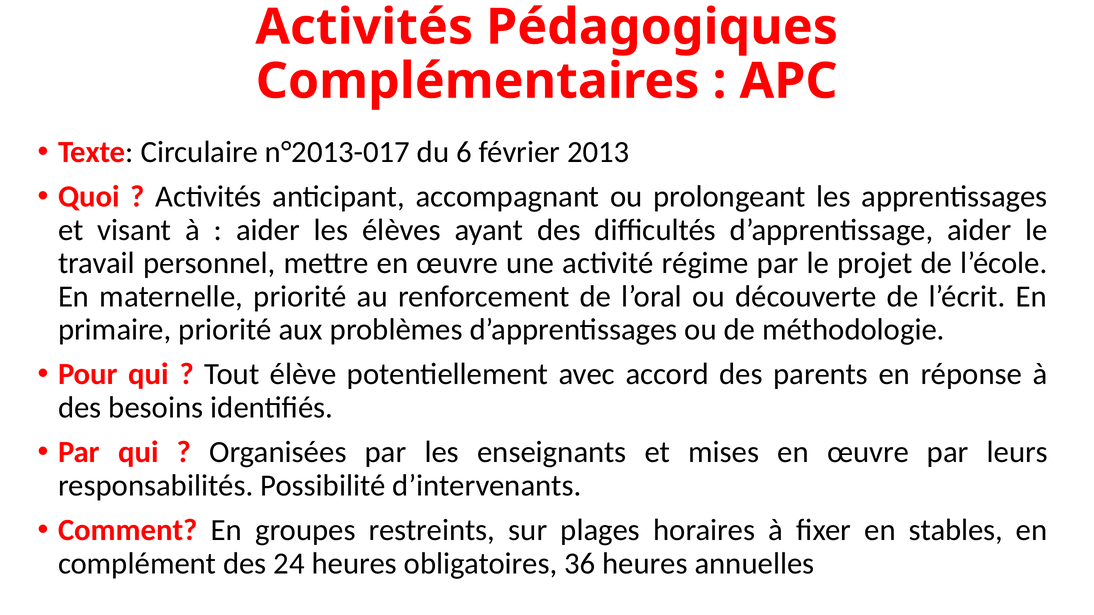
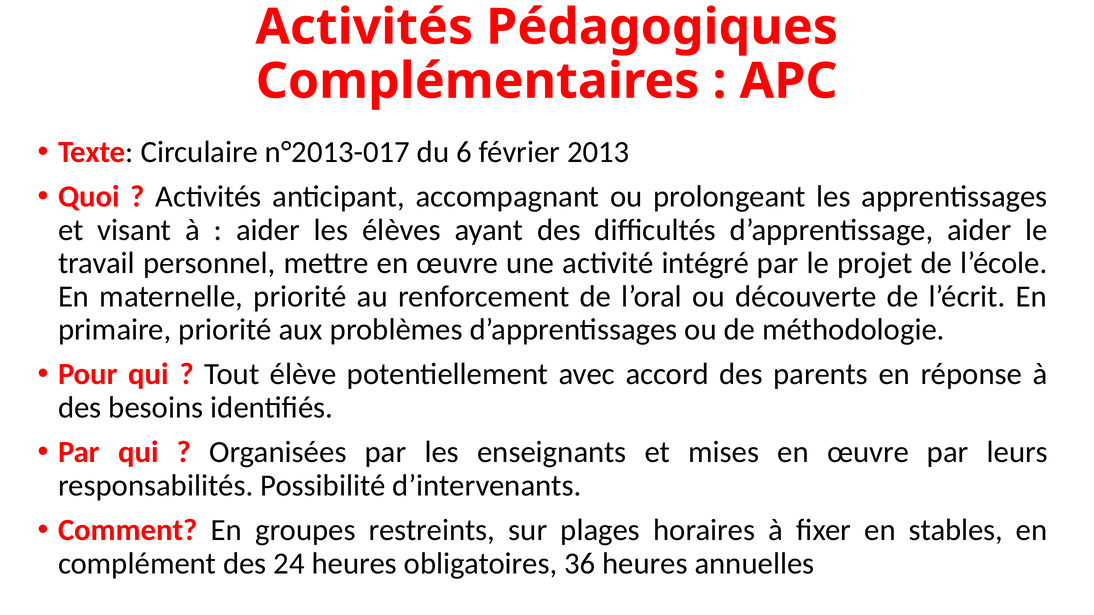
régime: régime -> intégré
